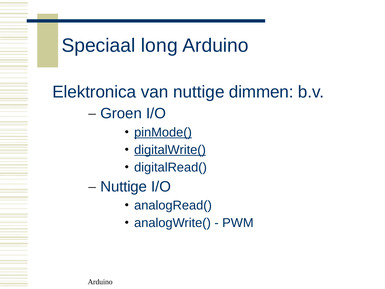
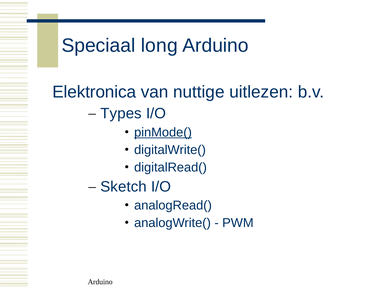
dimmen: dimmen -> uitlezen
Groen: Groen -> Types
digitalWrite( underline: present -> none
Nuttige at (124, 187): Nuttige -> Sketch
